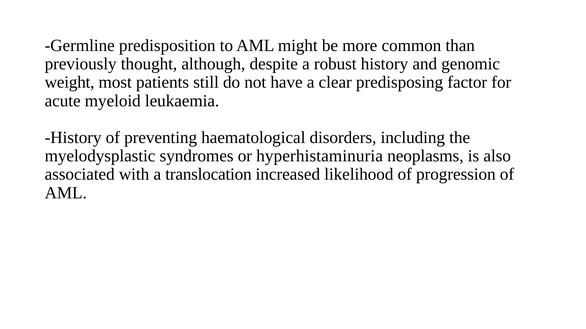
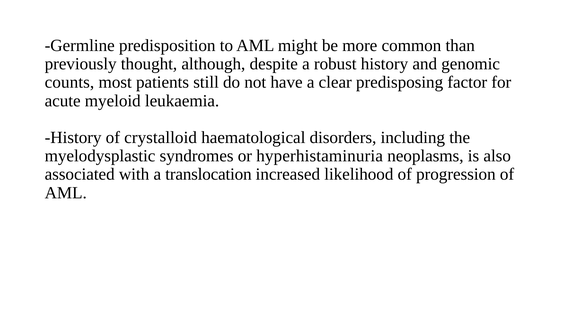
weight: weight -> counts
preventing: preventing -> crystalloid
